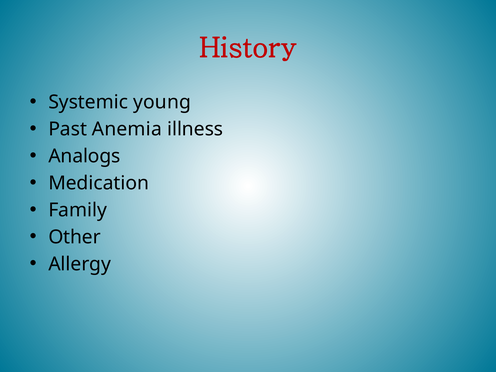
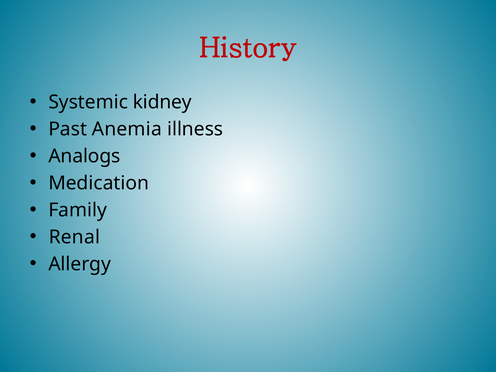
young: young -> kidney
Other: Other -> Renal
